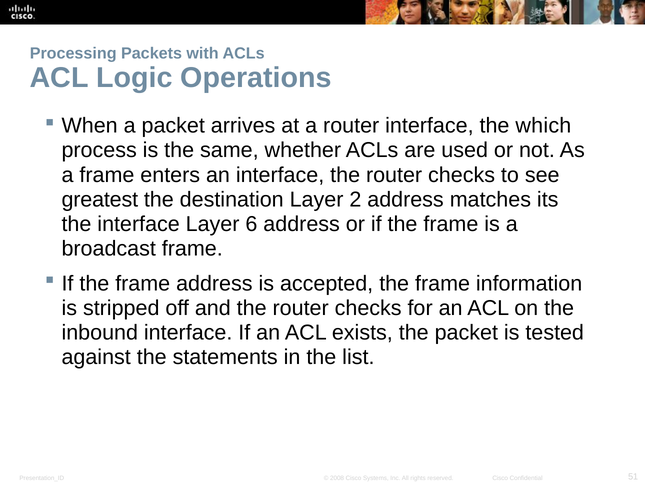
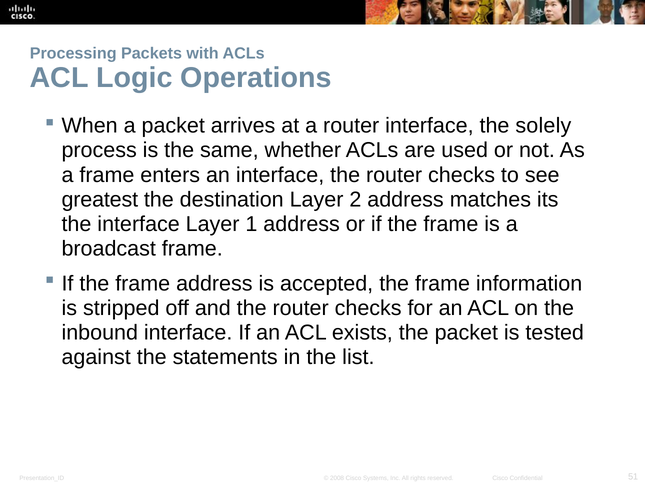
which: which -> solely
6: 6 -> 1
